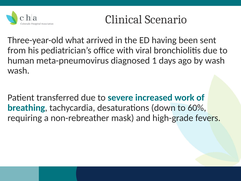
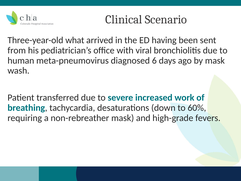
1: 1 -> 6
by wash: wash -> mask
